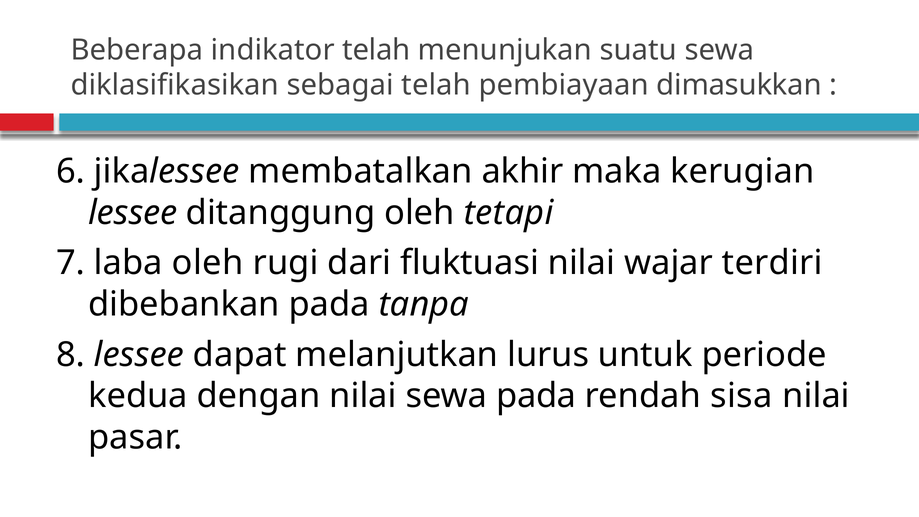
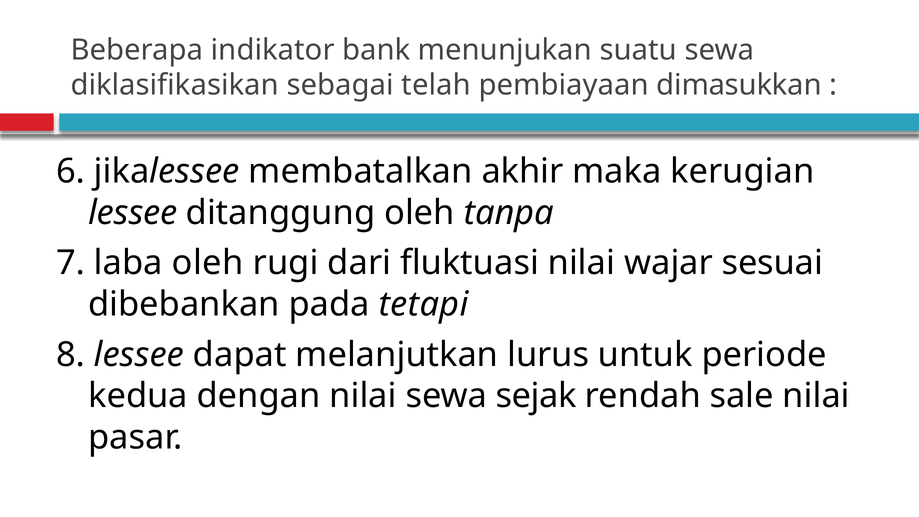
indikator telah: telah -> bank
tetapi: tetapi -> tanpa
terdiri: terdiri -> sesuai
tanpa: tanpa -> tetapi
sewa pada: pada -> sejak
sisa: sisa -> sale
